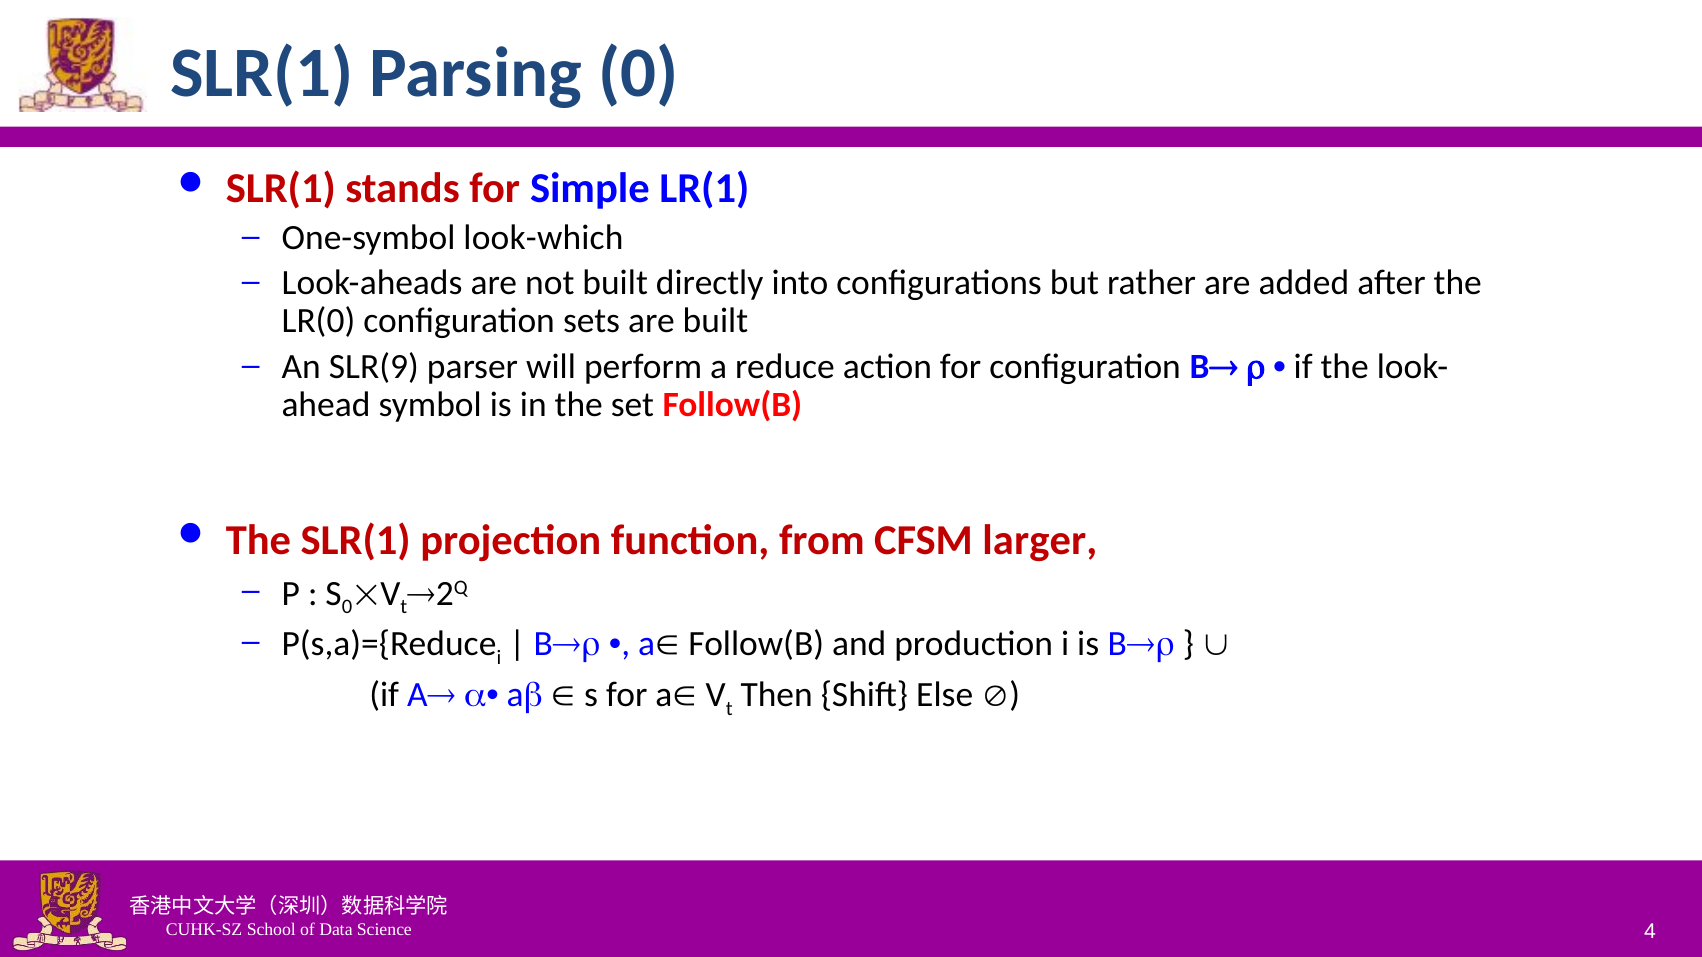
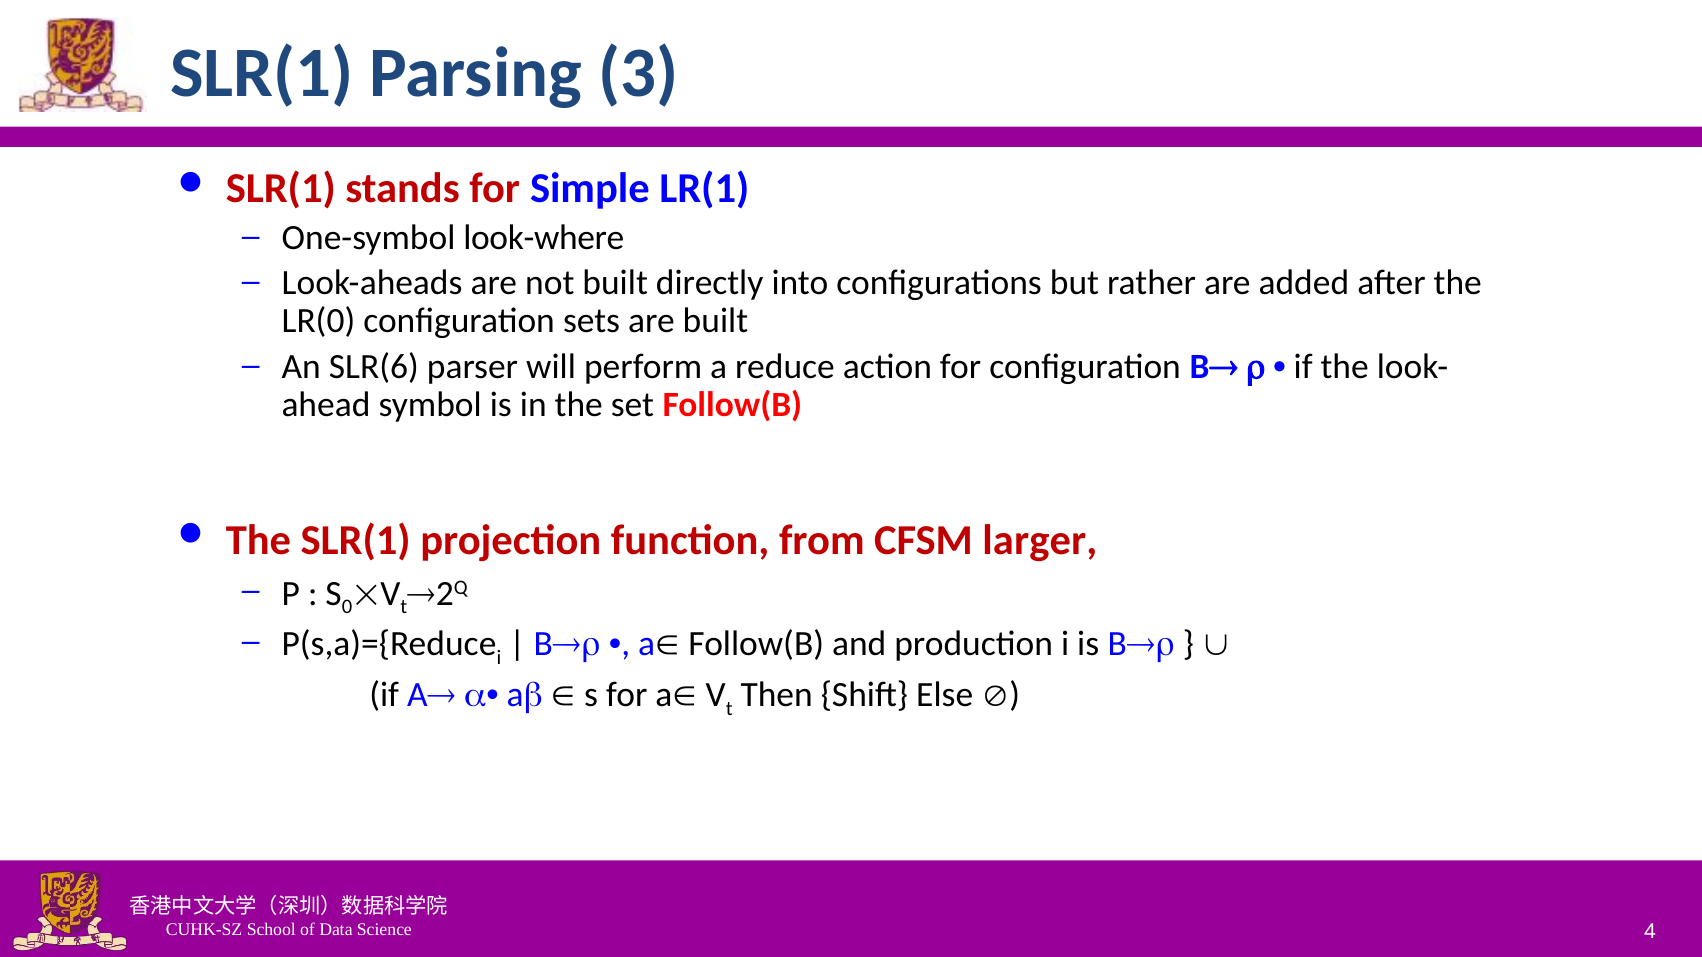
Parsing 0: 0 -> 3
look-which: look-which -> look-where
SLR(9: SLR(9 -> SLR(6
